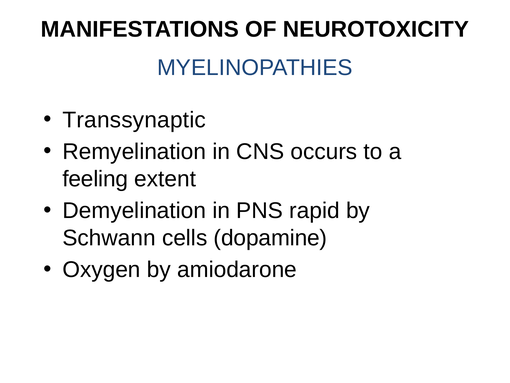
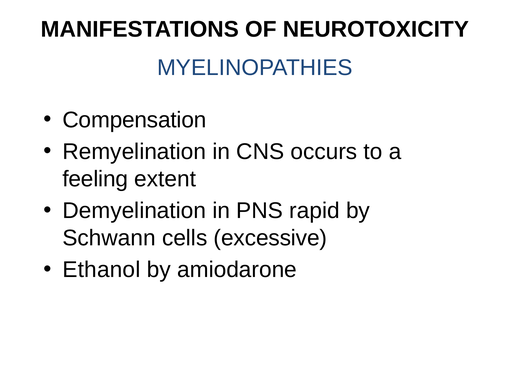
Transsynaptic: Transsynaptic -> Compensation
dopamine: dopamine -> excessive
Oxygen: Oxygen -> Ethanol
